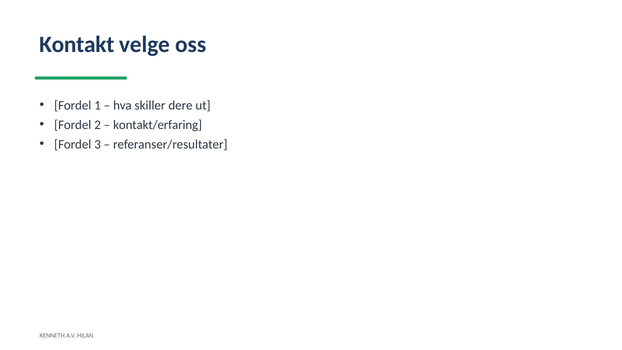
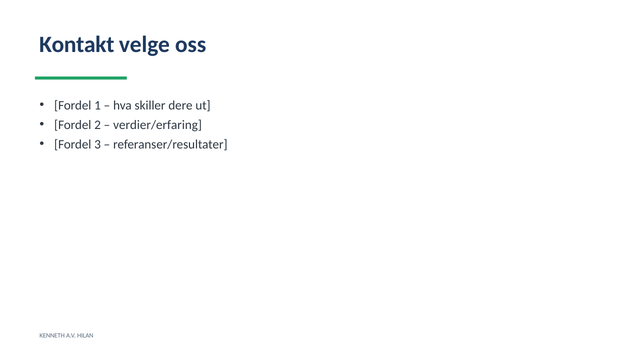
kontakt/erfaring: kontakt/erfaring -> verdier/erfaring
